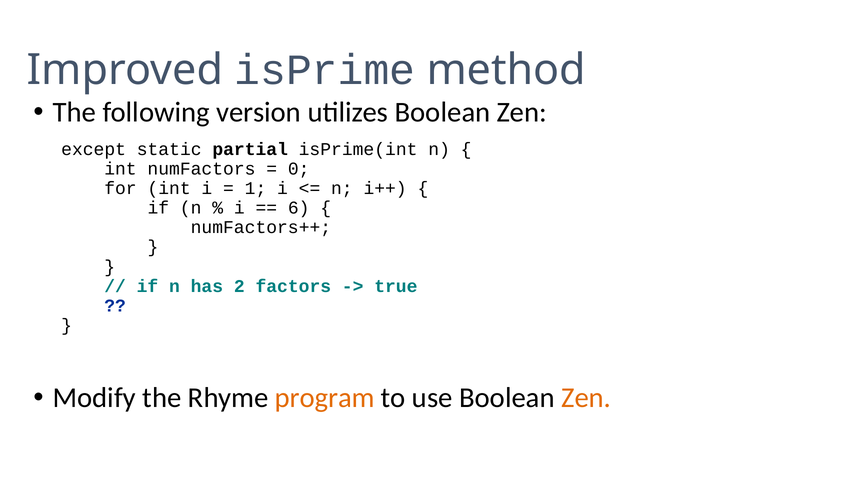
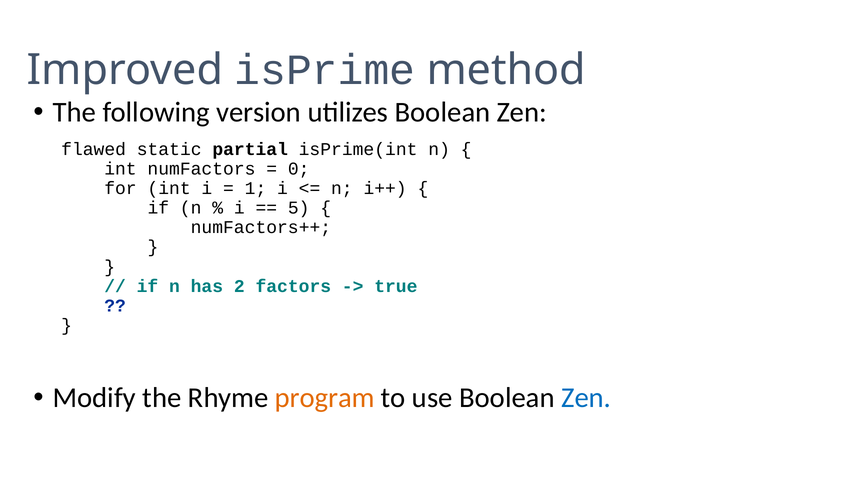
except: except -> flawed
6: 6 -> 5
Zen at (586, 398) colour: orange -> blue
